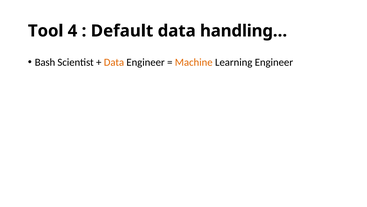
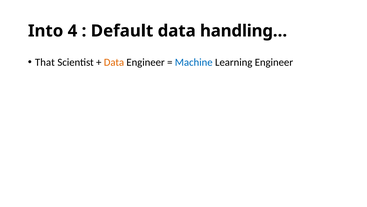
Tool: Tool -> Into
Bash: Bash -> That
Machine colour: orange -> blue
